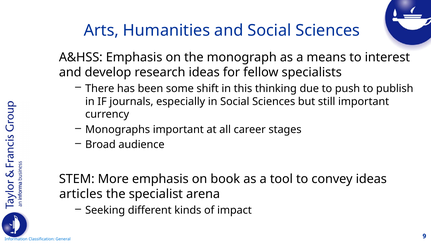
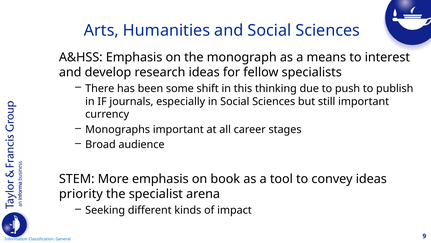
articles: articles -> priority
